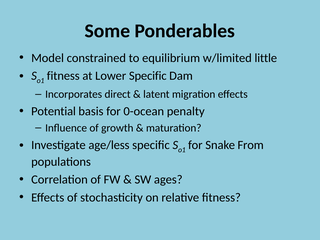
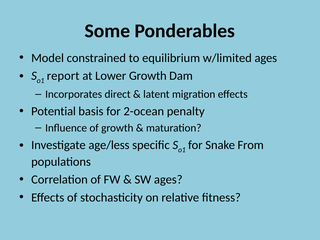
w/limited little: little -> ages
fitness at (63, 76): fitness -> report
Lower Specific: Specific -> Growth
0-ocean: 0-ocean -> 2-ocean
